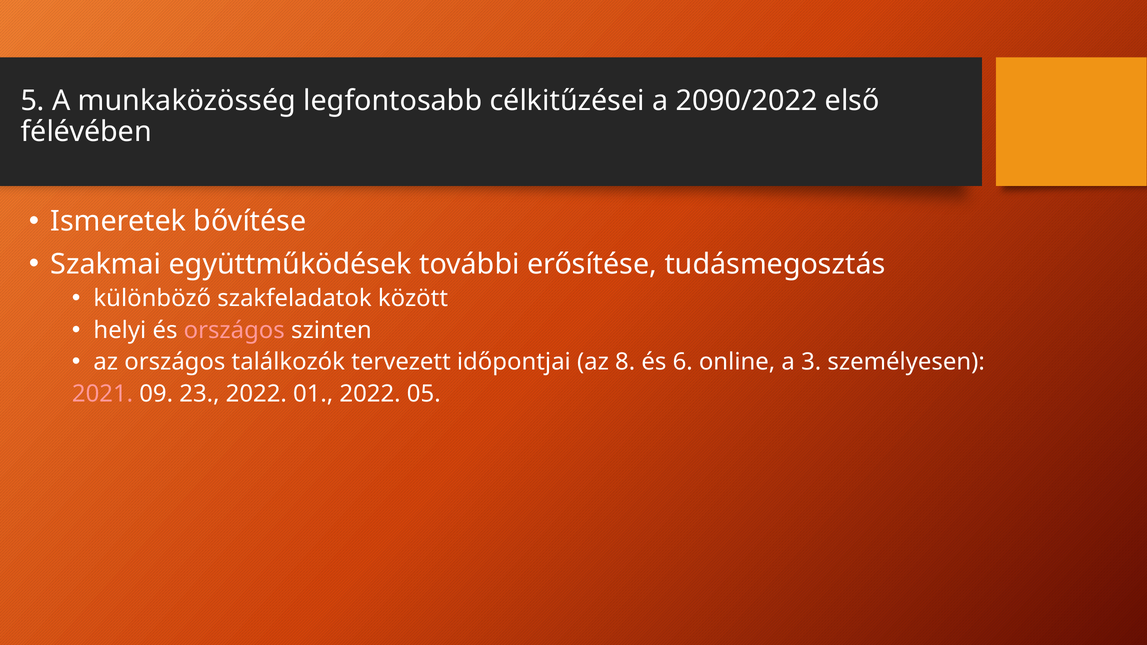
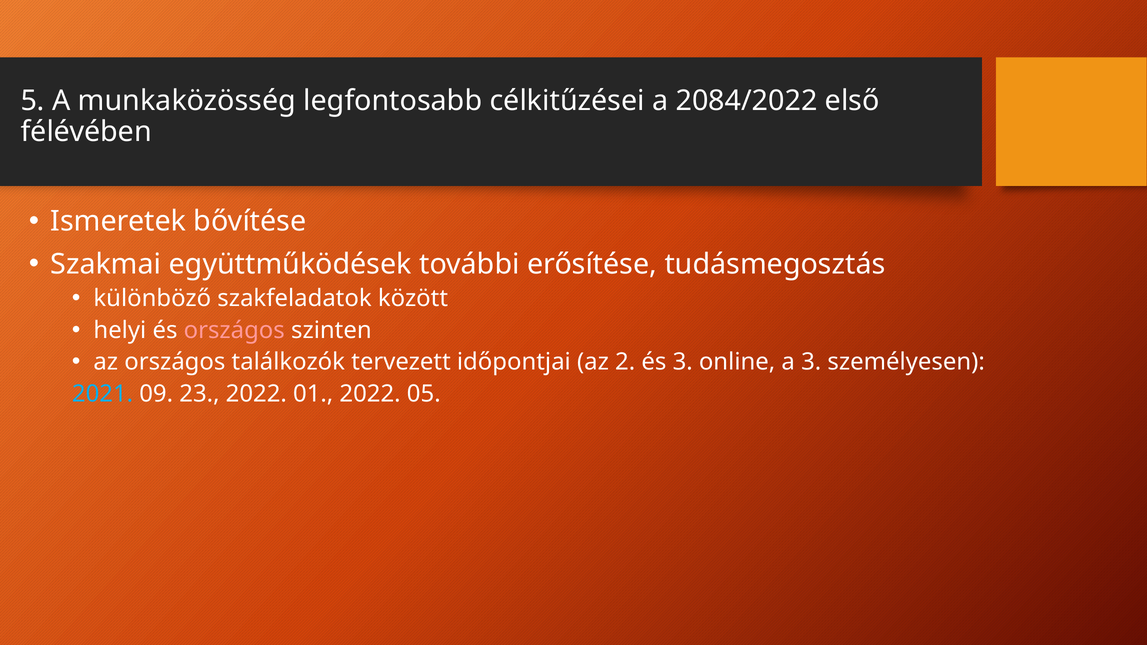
2090/2022: 2090/2022 -> 2084/2022
8: 8 -> 2
és 6: 6 -> 3
2021 colour: pink -> light blue
